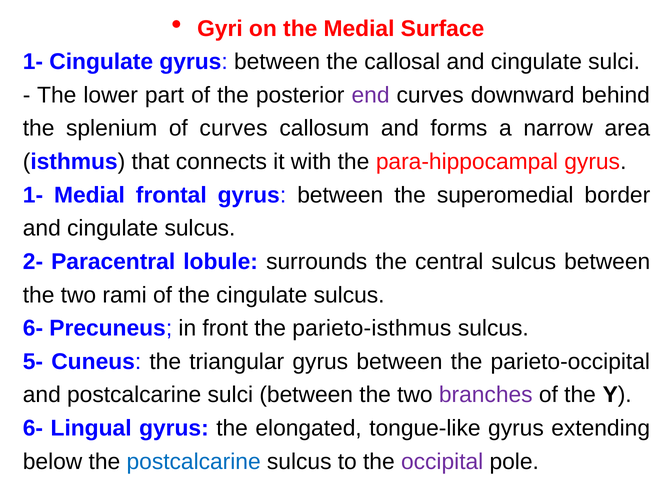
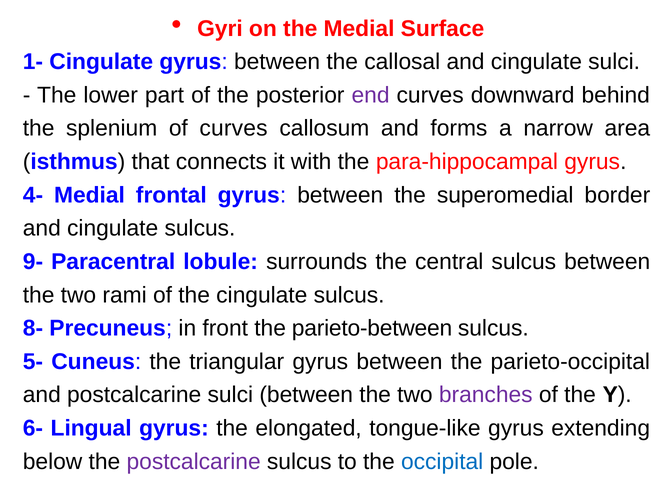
1- at (33, 195): 1- -> 4-
2-: 2- -> 9-
6- at (33, 329): 6- -> 8-
parieto-isthmus: parieto-isthmus -> parieto-between
postcalcarine at (194, 462) colour: blue -> purple
occipital colour: purple -> blue
